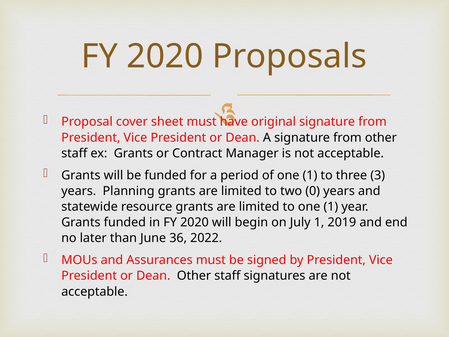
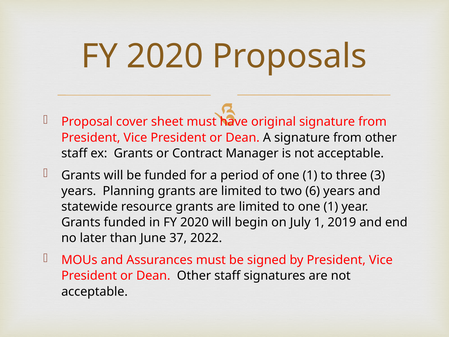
0: 0 -> 6
36: 36 -> 37
